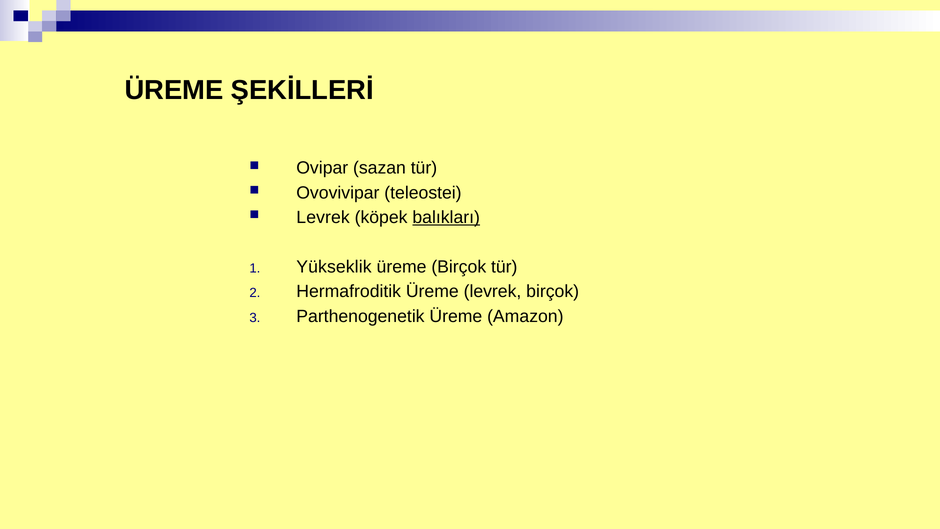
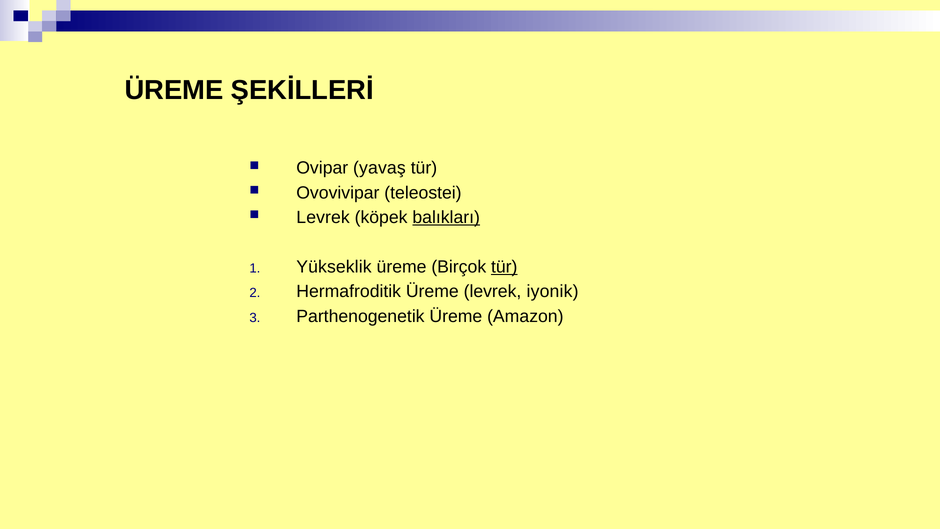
sazan: sazan -> yavaş
tür at (504, 267) underline: none -> present
levrek birçok: birçok -> iyonik
